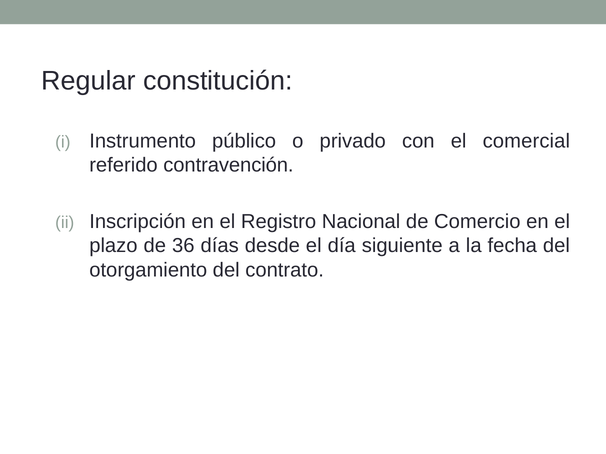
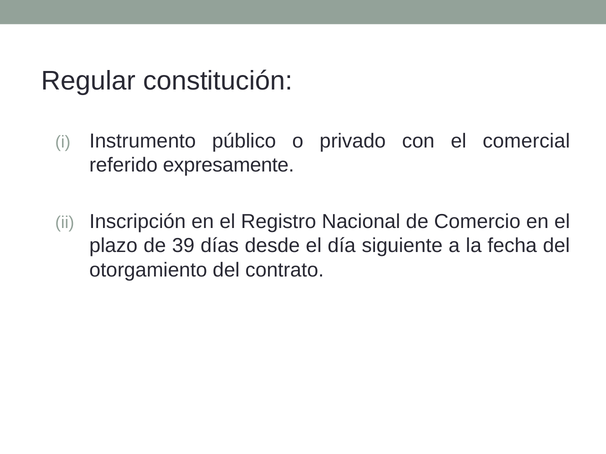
contravención: contravención -> expresamente
36: 36 -> 39
